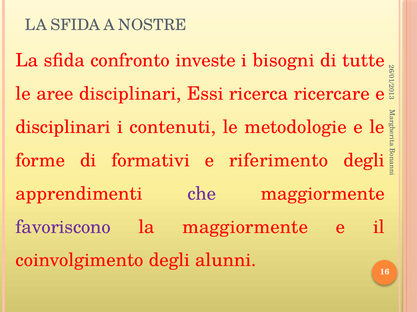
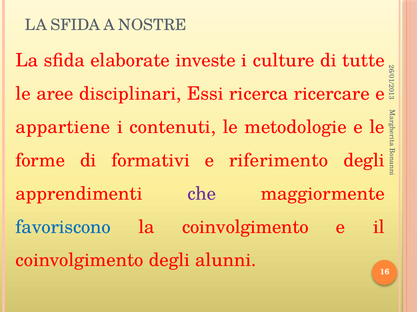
confronto: confronto -> elaborate
bisogni: bisogni -> culture
disciplinari at (63, 127): disciplinari -> appartiene
favoriscono colour: purple -> blue
la maggiormente: maggiormente -> coinvolgimento
